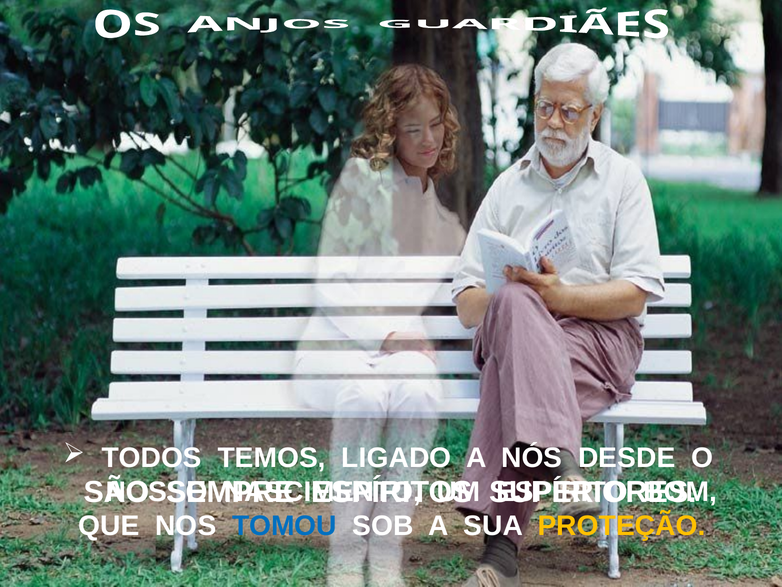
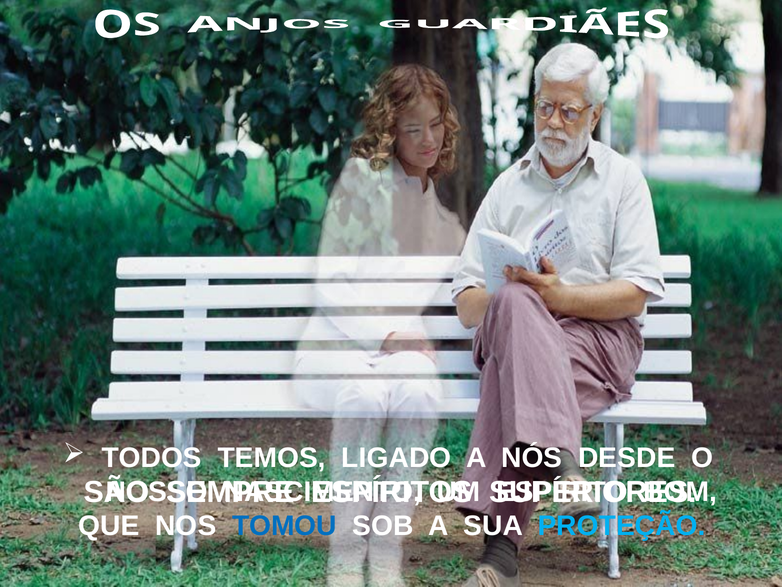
PROTEÇÃO colour: yellow -> light blue
